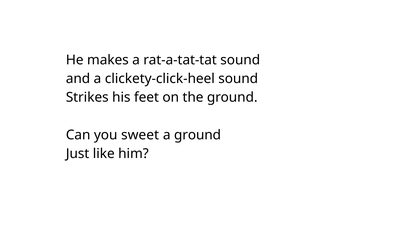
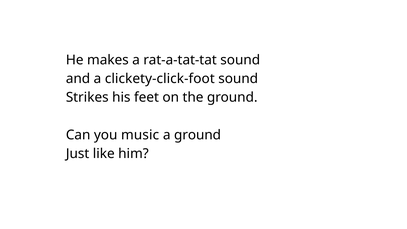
clickety-click-heel: clickety-click-heel -> clickety-click-foot
sweet: sweet -> music
